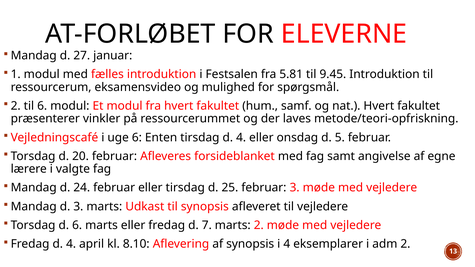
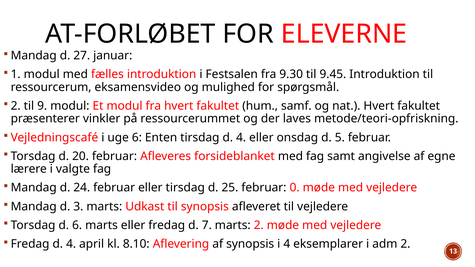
5.81: 5.81 -> 9.30
til 6: 6 -> 9
februar 3: 3 -> 0
